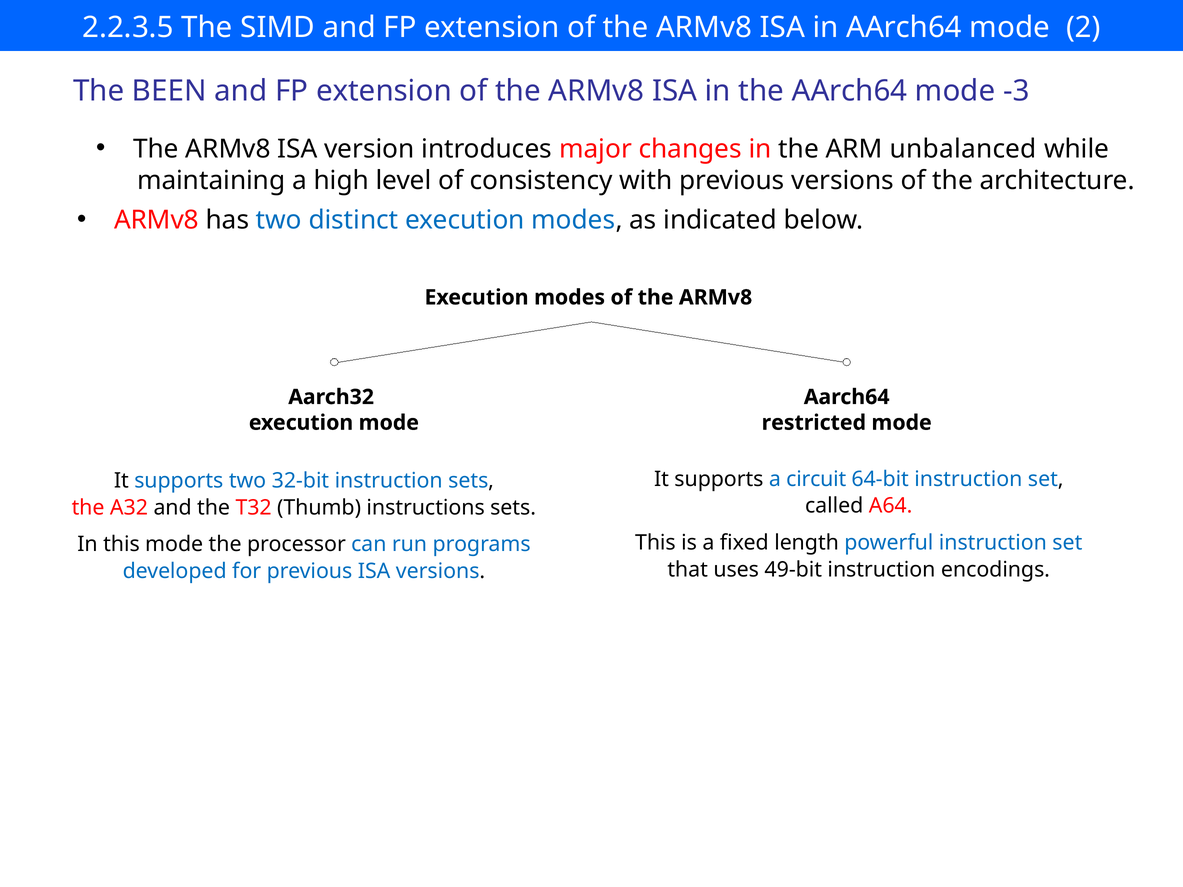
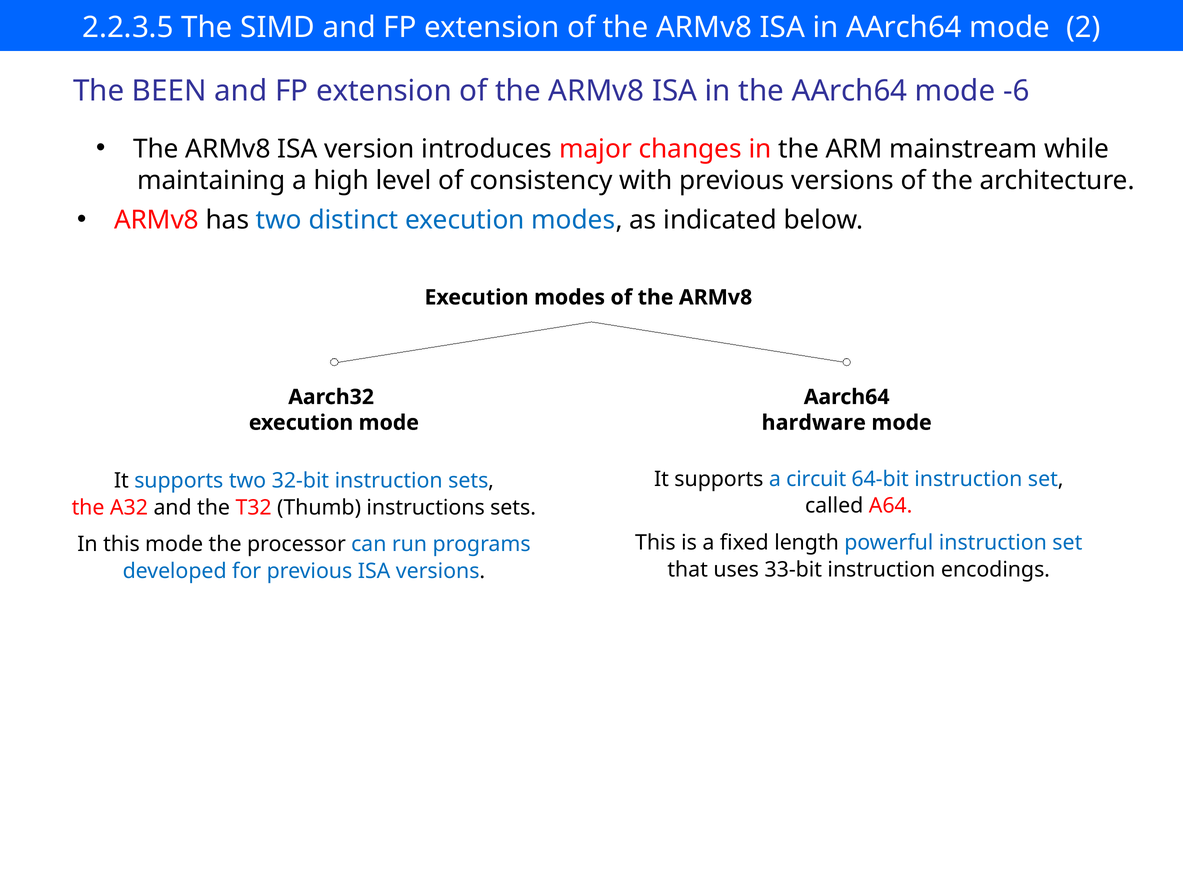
-3: -3 -> -6
unbalanced: unbalanced -> mainstream
restricted: restricted -> hardware
49-bit: 49-bit -> 33-bit
